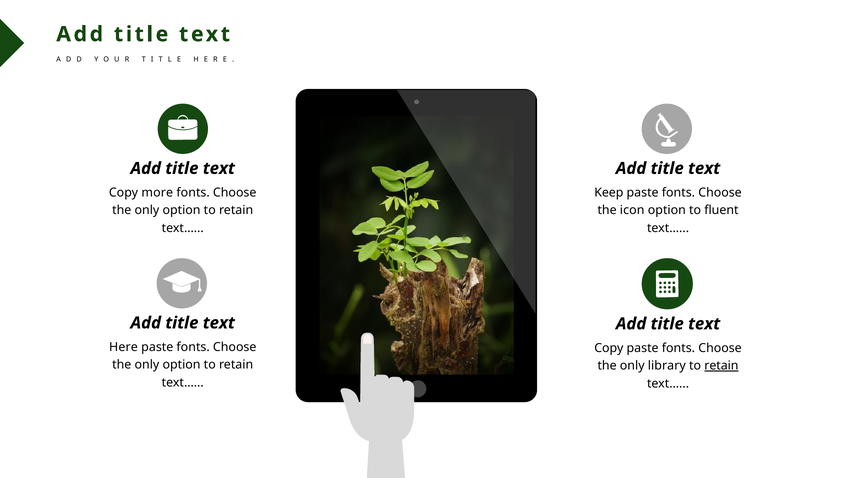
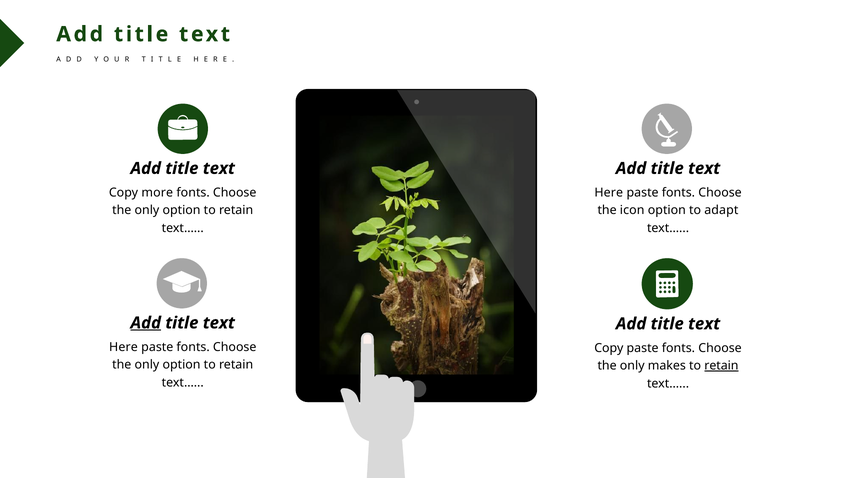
Keep at (609, 193): Keep -> Here
fluent: fluent -> adapt
Add at (146, 323) underline: none -> present
library: library -> makes
